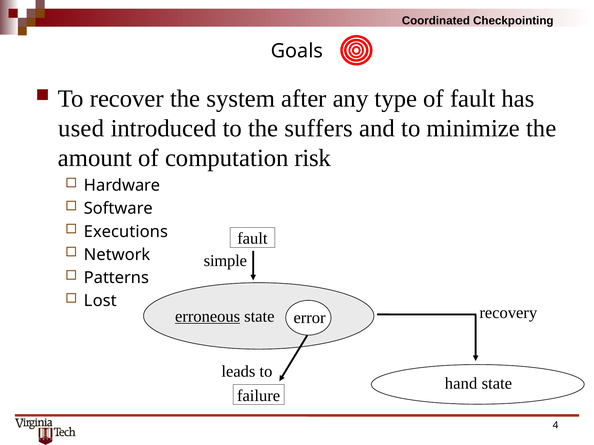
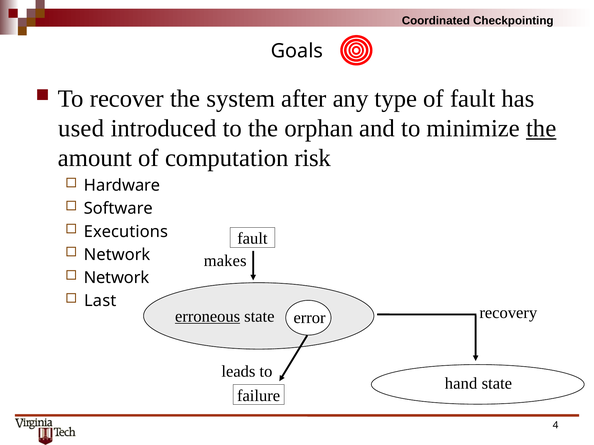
suffers: suffers -> orphan
the at (541, 128) underline: none -> present
simple: simple -> makes
Patterns at (116, 278): Patterns -> Network
Lost: Lost -> Last
